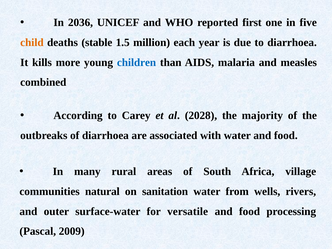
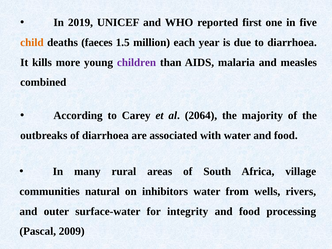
2036: 2036 -> 2019
stable: stable -> faeces
children colour: blue -> purple
2028: 2028 -> 2064
sanitation: sanitation -> inhibitors
versatile: versatile -> integrity
